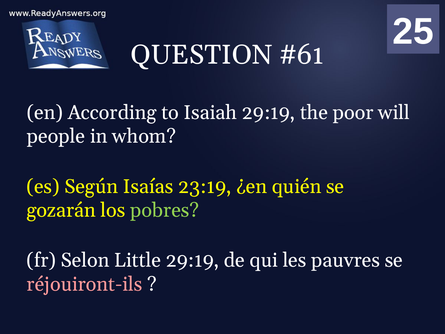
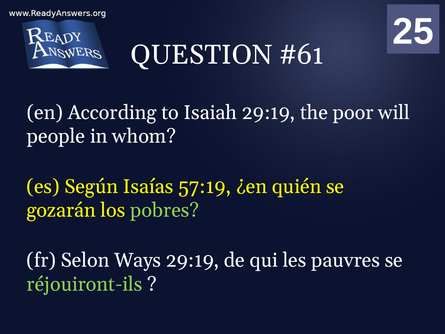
23:19: 23:19 -> 57:19
Little: Little -> Ways
réjouiront-ils colour: pink -> light green
